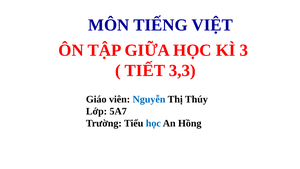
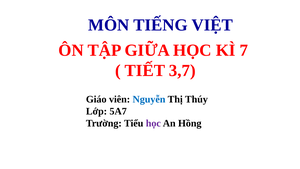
3: 3 -> 7
3,3: 3,3 -> 3,7
học colour: blue -> purple
